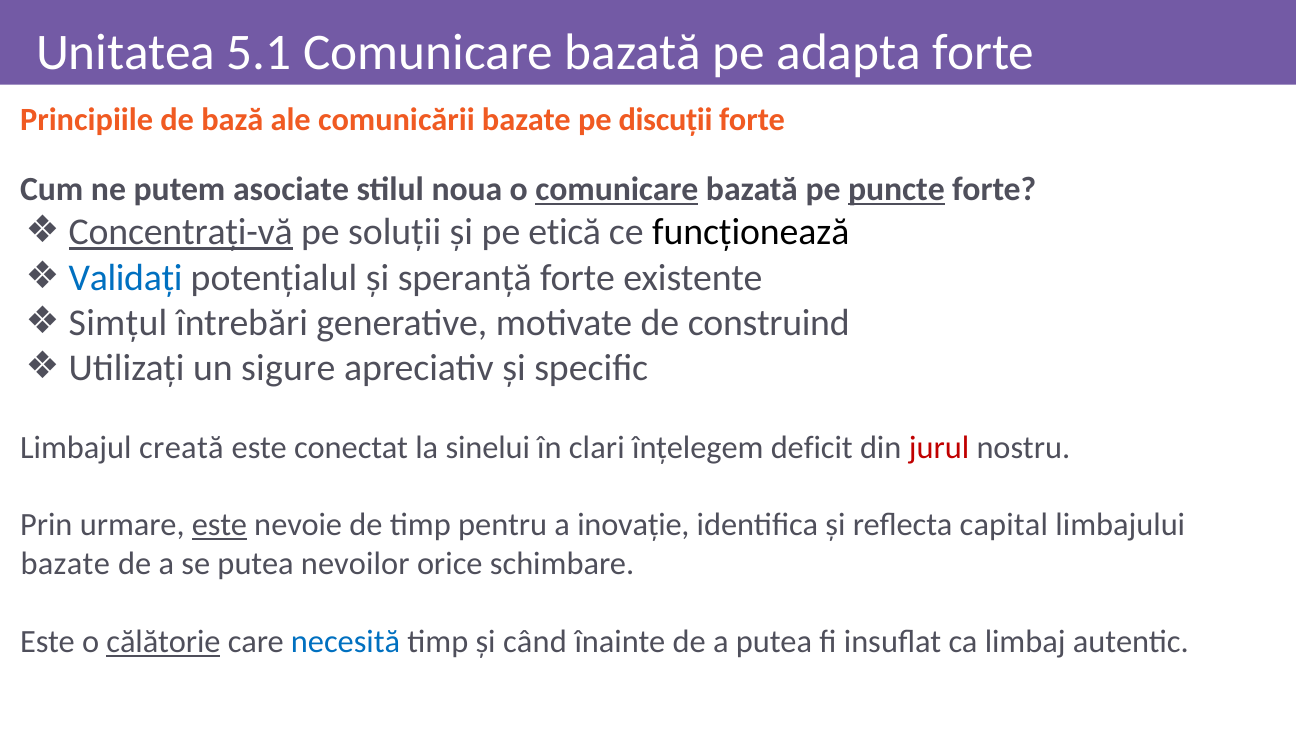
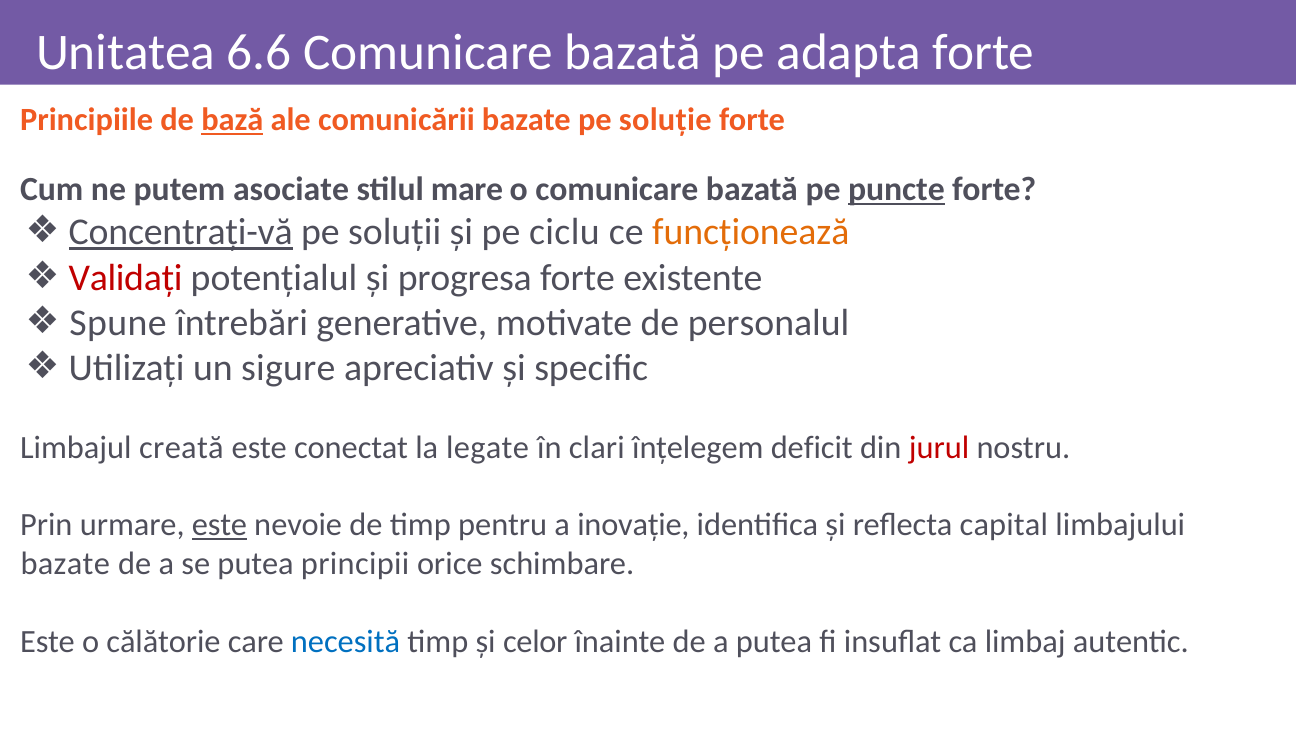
5.1: 5.1 -> 6.6
bază underline: none -> present
discuții: discuții -> soluție
noua: noua -> mare
comunicare at (617, 189) underline: present -> none
etică: etică -> ciclu
funcționează colour: black -> orange
Validați colour: blue -> red
speranță: speranță -> progresa
Simțul: Simțul -> Spune
construind: construind -> personalul
sinelui: sinelui -> legate
nevoilor: nevoilor -> principii
călătorie underline: present -> none
când: când -> celor
